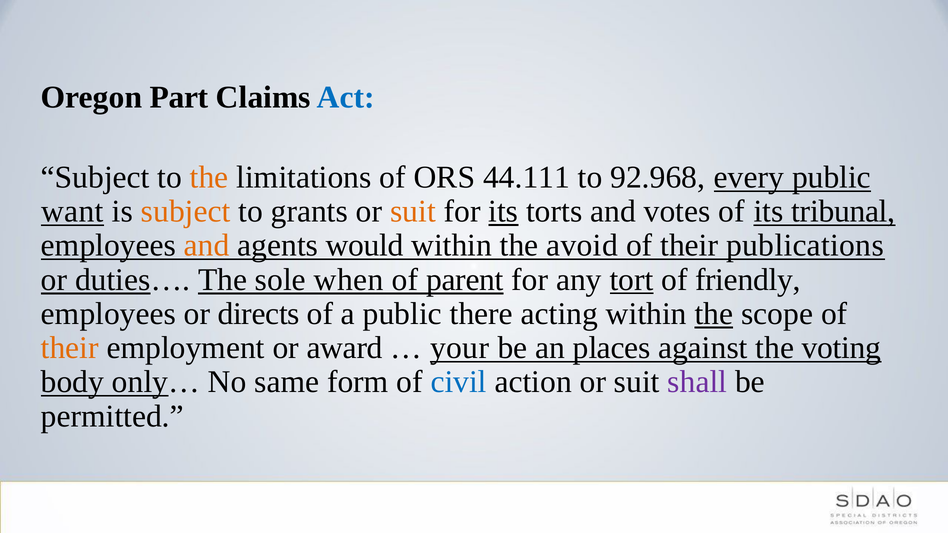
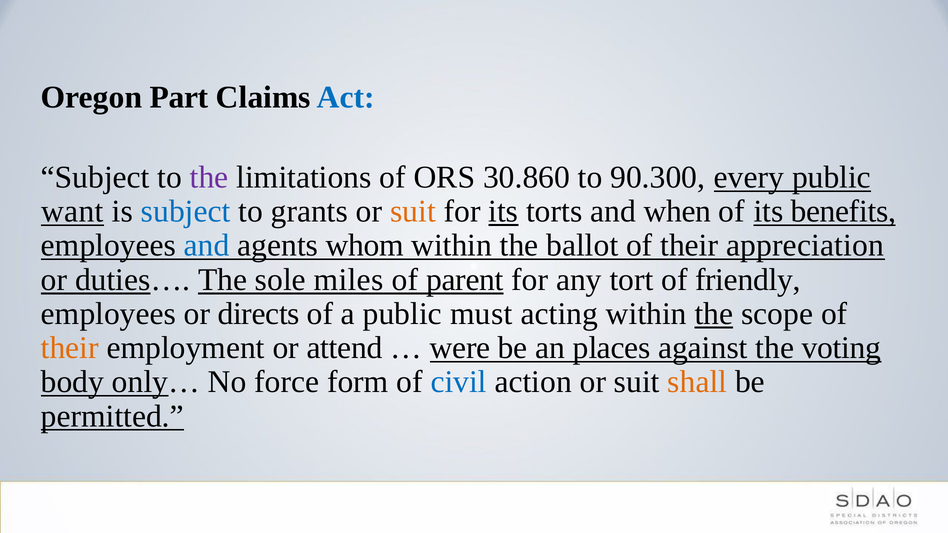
the at (209, 177) colour: orange -> purple
44.111: 44.111 -> 30.860
92.968: 92.968 -> 90.300
subject at (186, 211) colour: orange -> blue
votes: votes -> when
tribunal: tribunal -> benefits
and at (207, 246) colour: orange -> blue
would: would -> whom
avoid: avoid -> ballot
publications: publications -> appreciation
when: when -> miles
tort underline: present -> none
there: there -> must
award: award -> attend
your: your -> were
same: same -> force
shall colour: purple -> orange
permitted underline: none -> present
